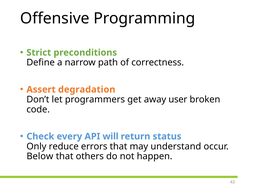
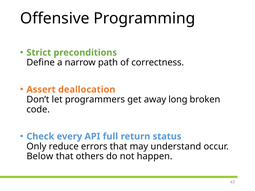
degradation: degradation -> deallocation
user: user -> long
will: will -> full
